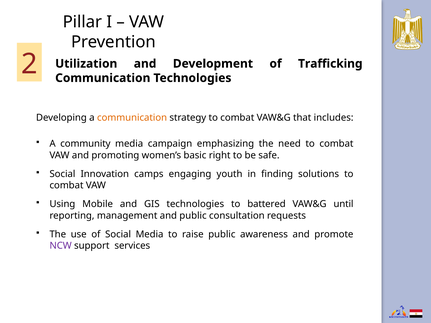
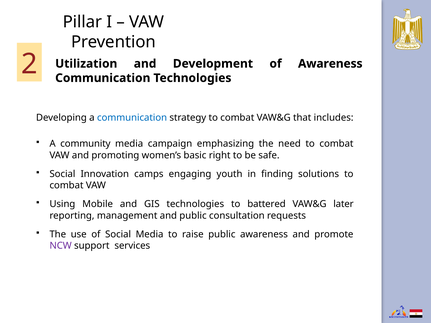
of Trafficking: Trafficking -> Awareness
communication at (132, 118) colour: orange -> blue
until: until -> later
